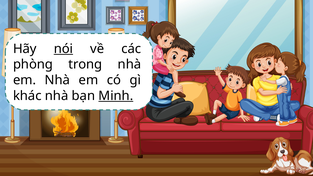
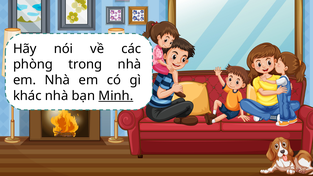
nói underline: present -> none
